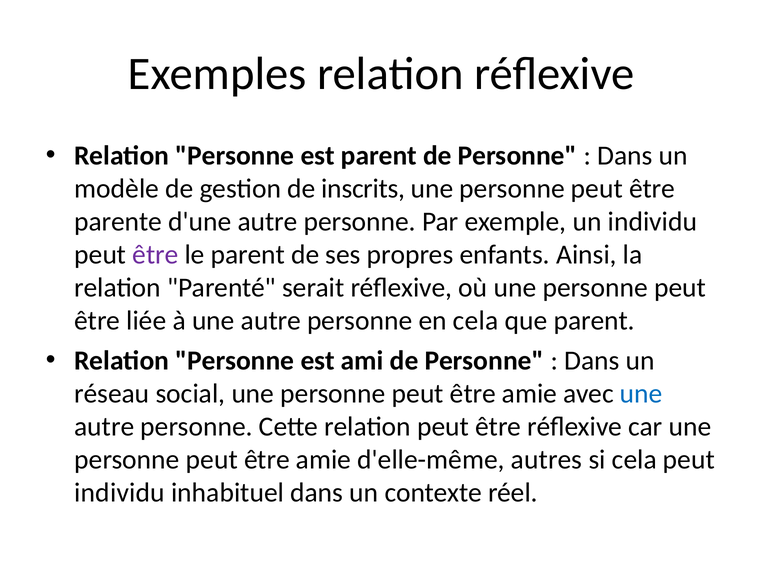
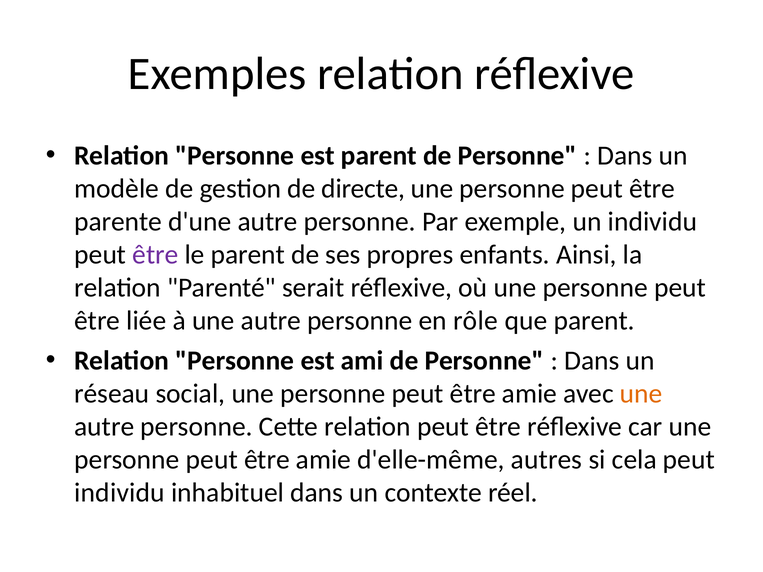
inscrits: inscrits -> directe
en cela: cela -> rôle
une at (641, 394) colour: blue -> orange
